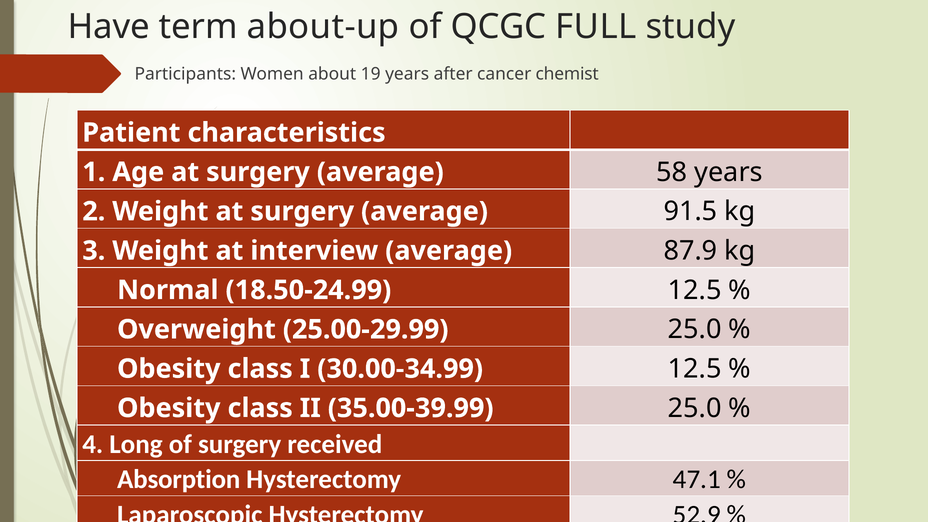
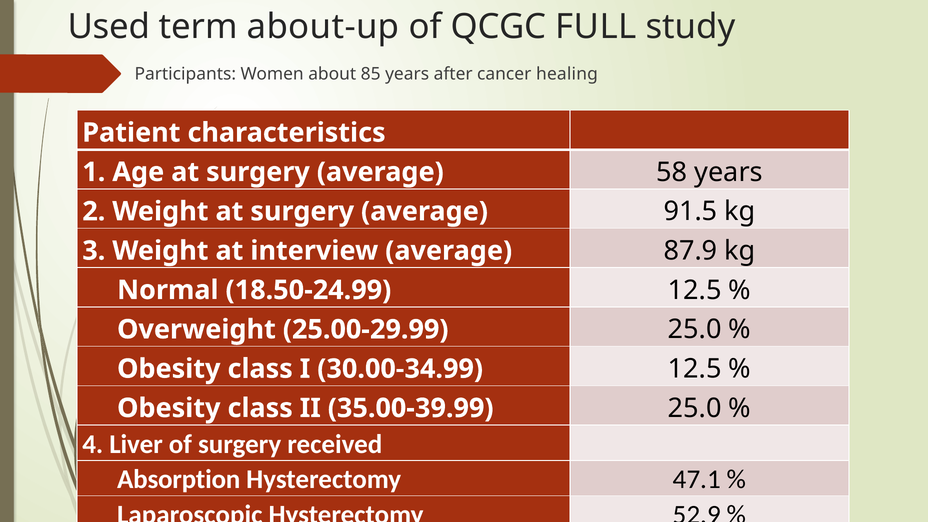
Have: Have -> Used
19: 19 -> 85
chemist: chemist -> healing
Long: Long -> Liver
